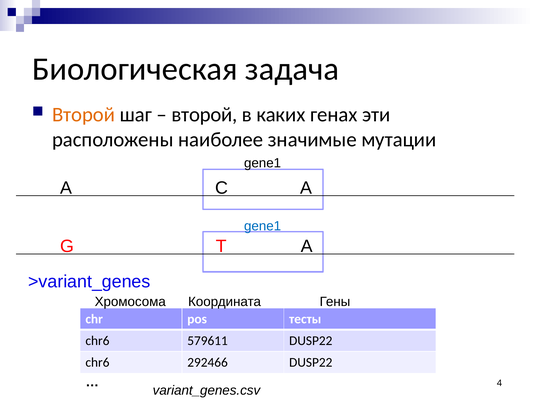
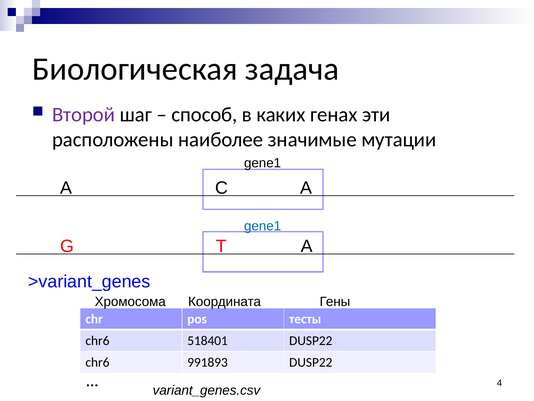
Второй at (84, 114) colour: orange -> purple
второй at (204, 114): второй -> способ
579611: 579611 -> 518401
292466: 292466 -> 991893
